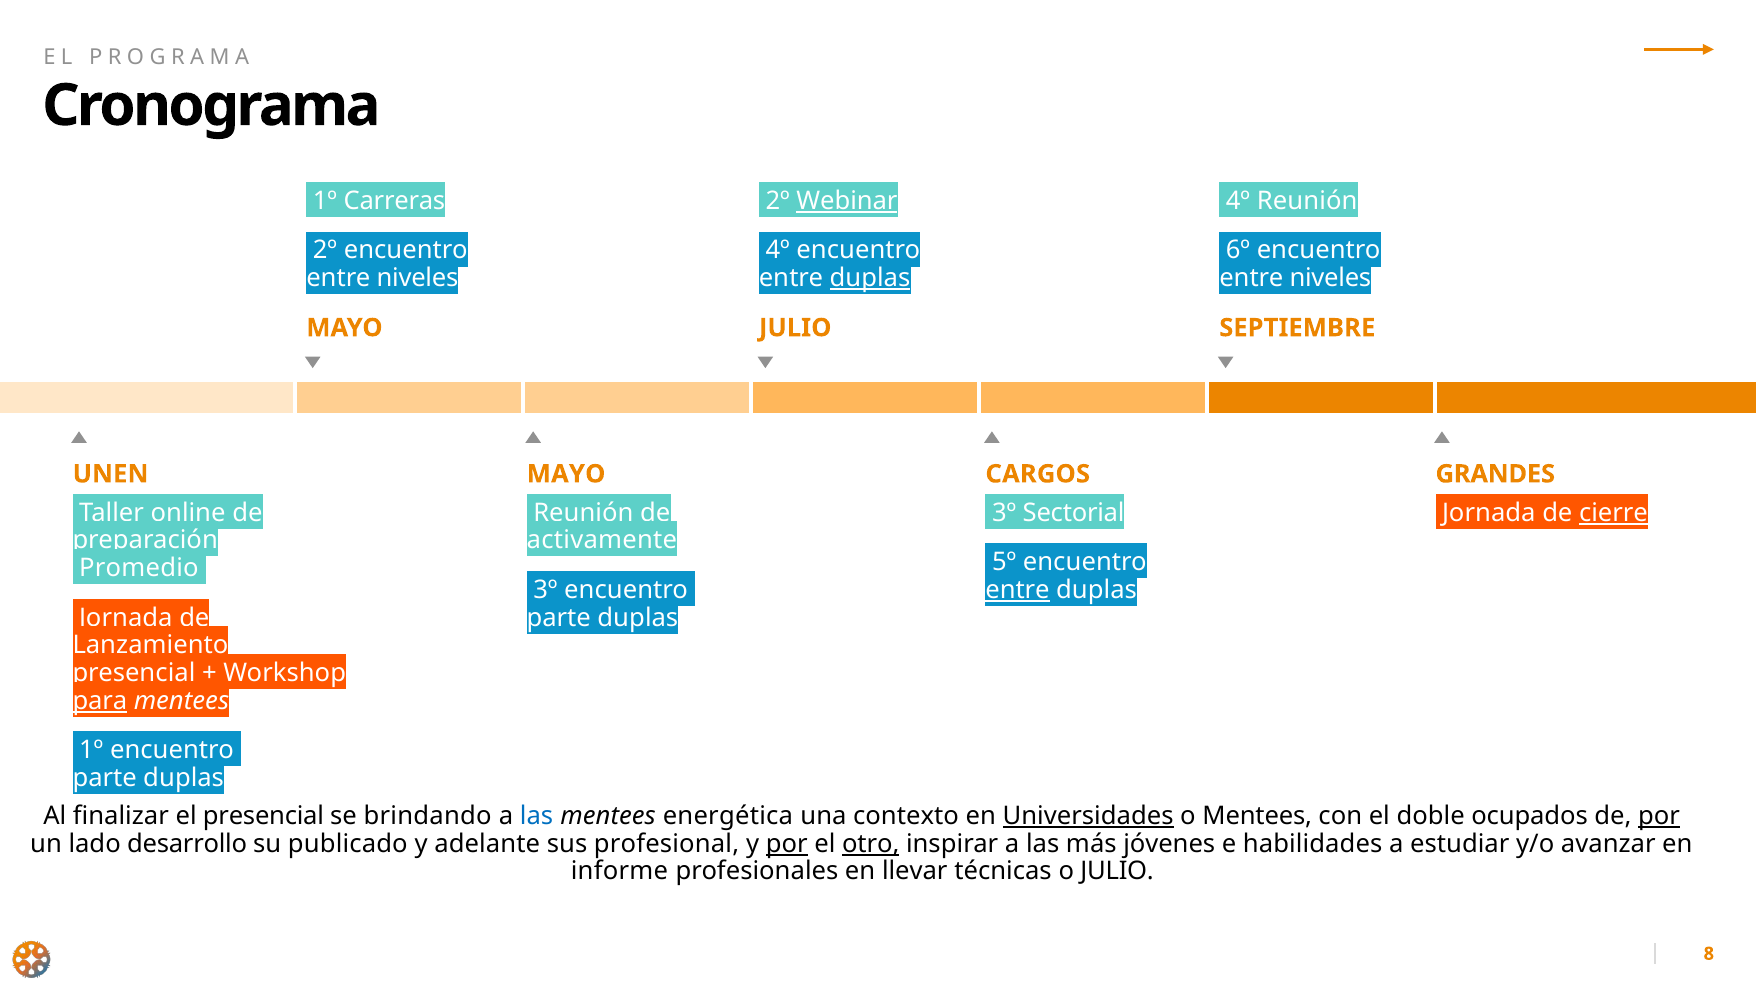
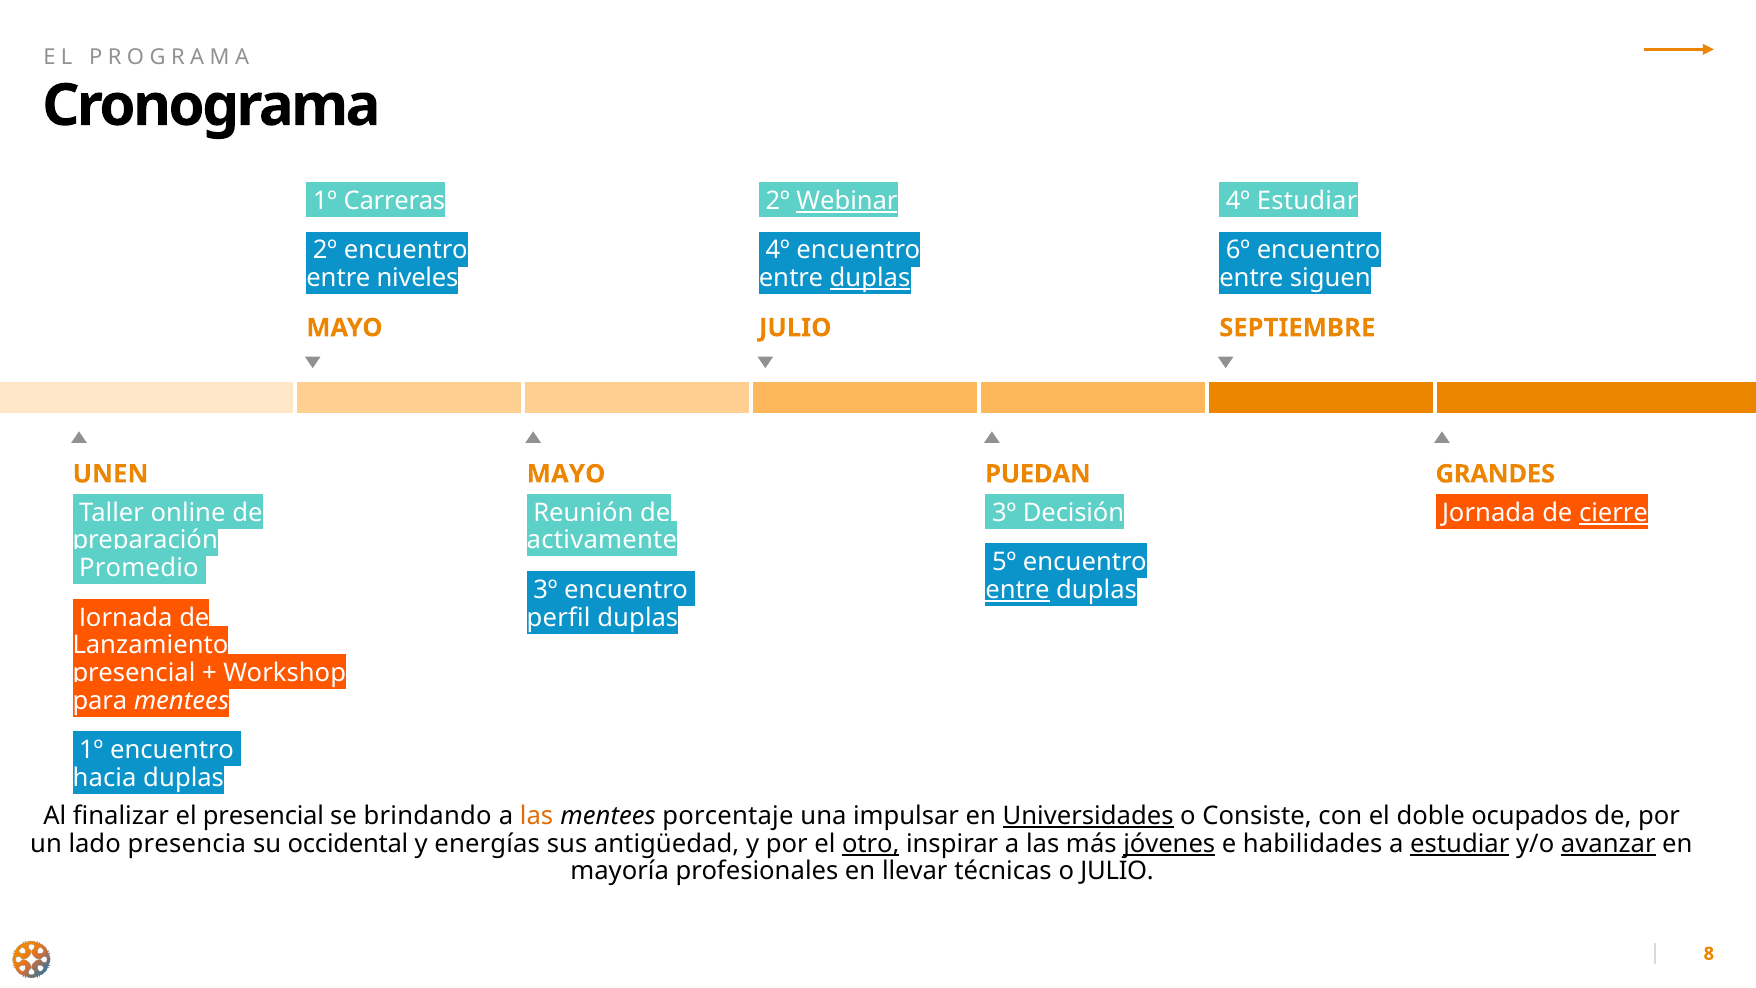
4º Reunión: Reunión -> Estudiar
niveles at (1330, 278): niveles -> siguen
CARGOS: CARGOS -> PUEDAN
Sectorial: Sectorial -> Decisión
parte at (559, 618): parte -> perfil
para underline: present -> none
parte at (105, 778): parte -> hacia
las at (537, 816) colour: blue -> orange
energética: energética -> porcentaje
contexto: contexto -> impulsar
o Mentees: Mentees -> Consiste
por at (1659, 816) underline: present -> none
desarrollo: desarrollo -> presencia
publicado: publicado -> occidental
adelante: adelante -> energías
profesional: profesional -> antigüedad
por at (787, 844) underline: present -> none
jóvenes underline: none -> present
estudiar at (1460, 844) underline: none -> present
avanzar underline: none -> present
informe: informe -> mayoría
